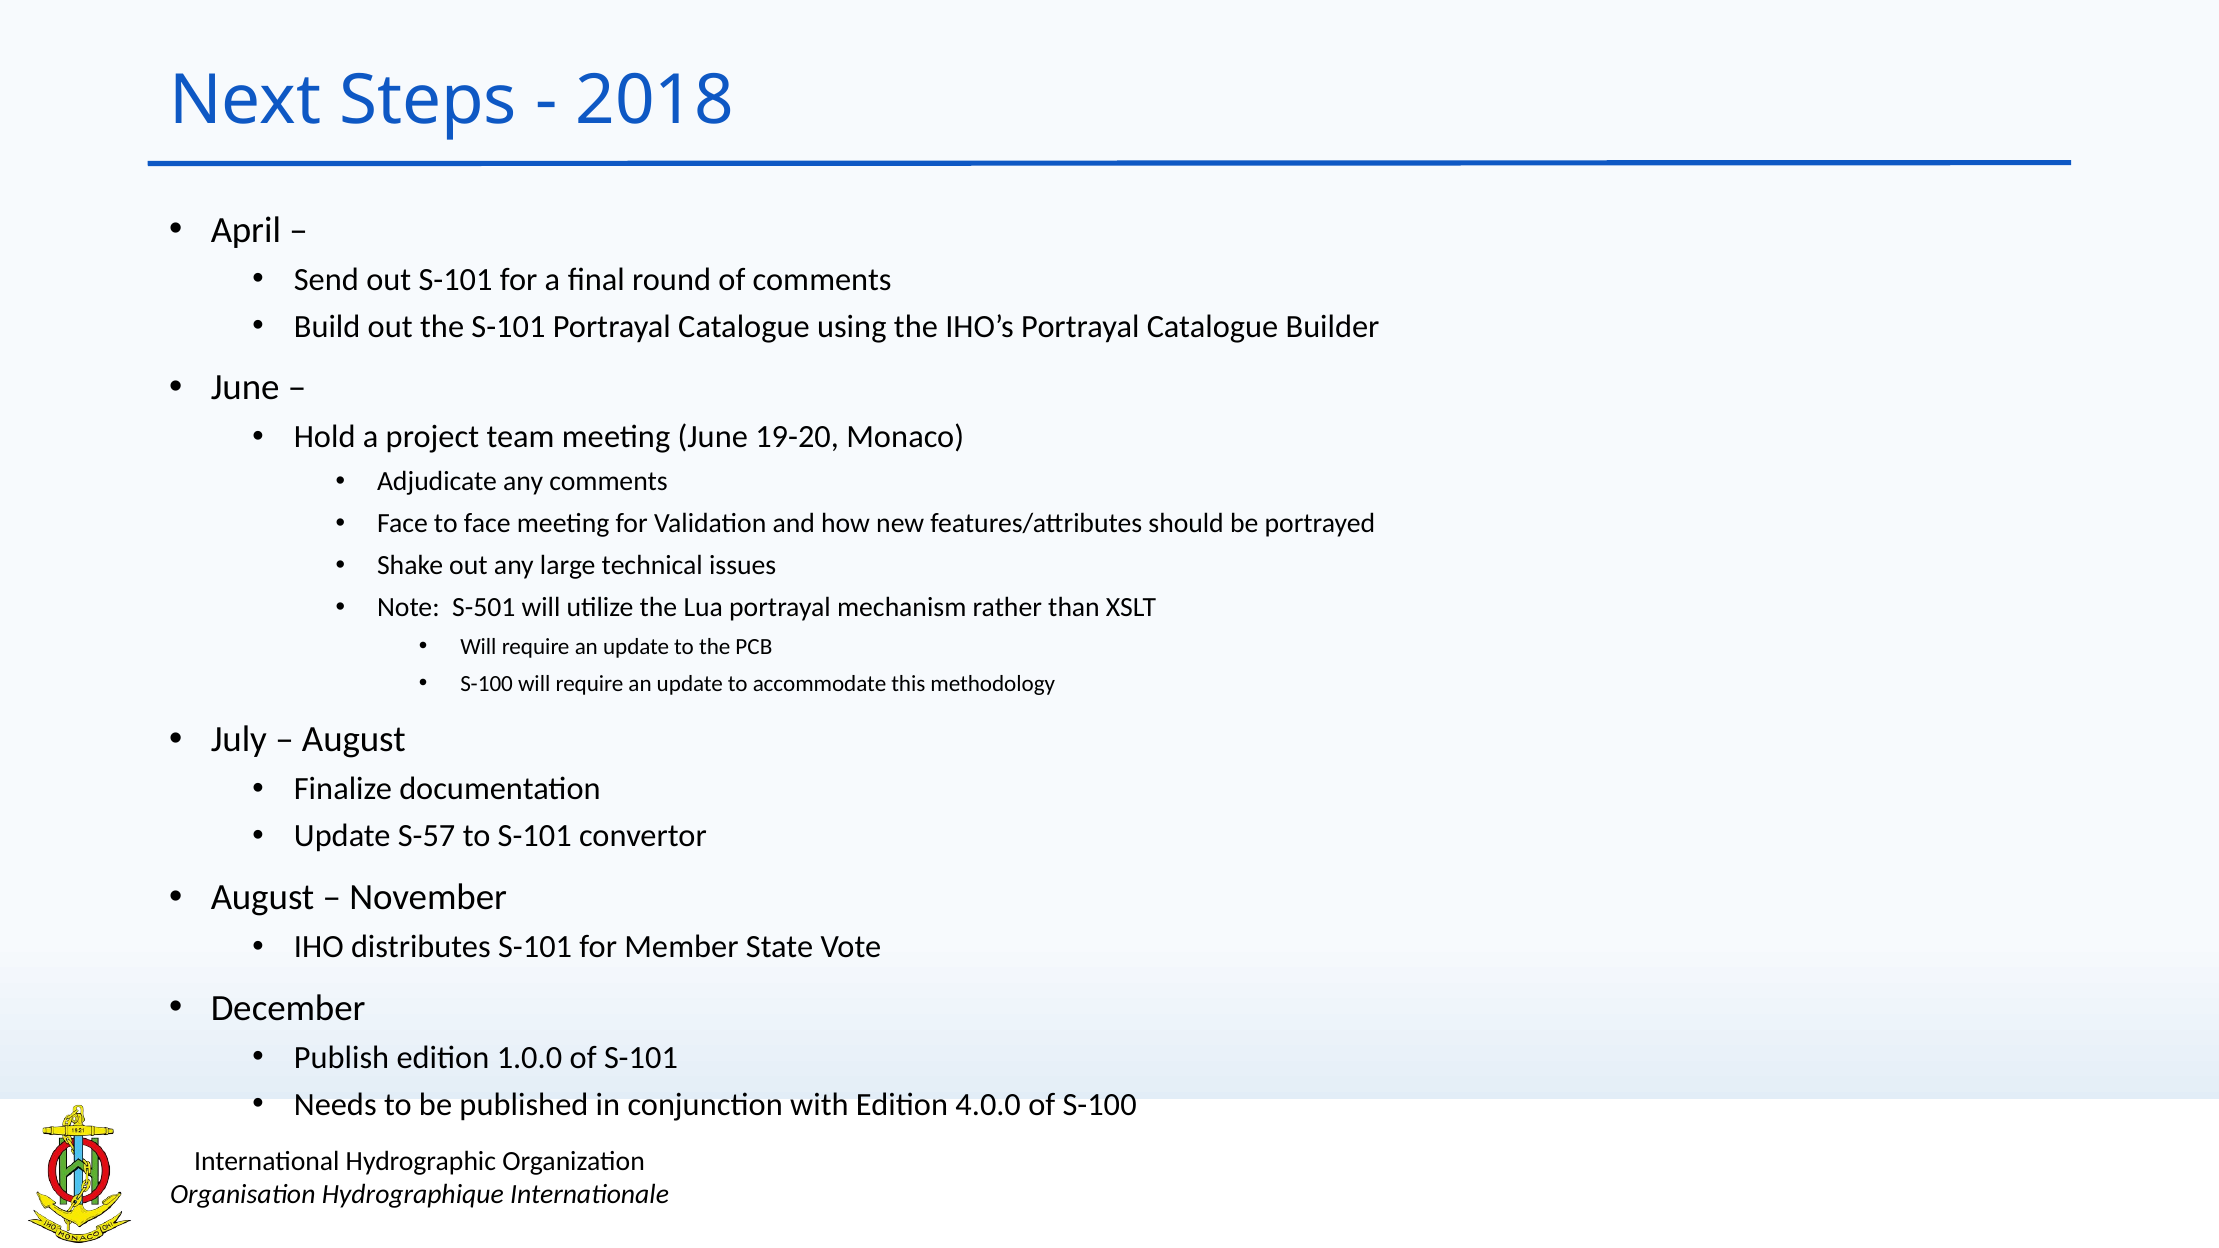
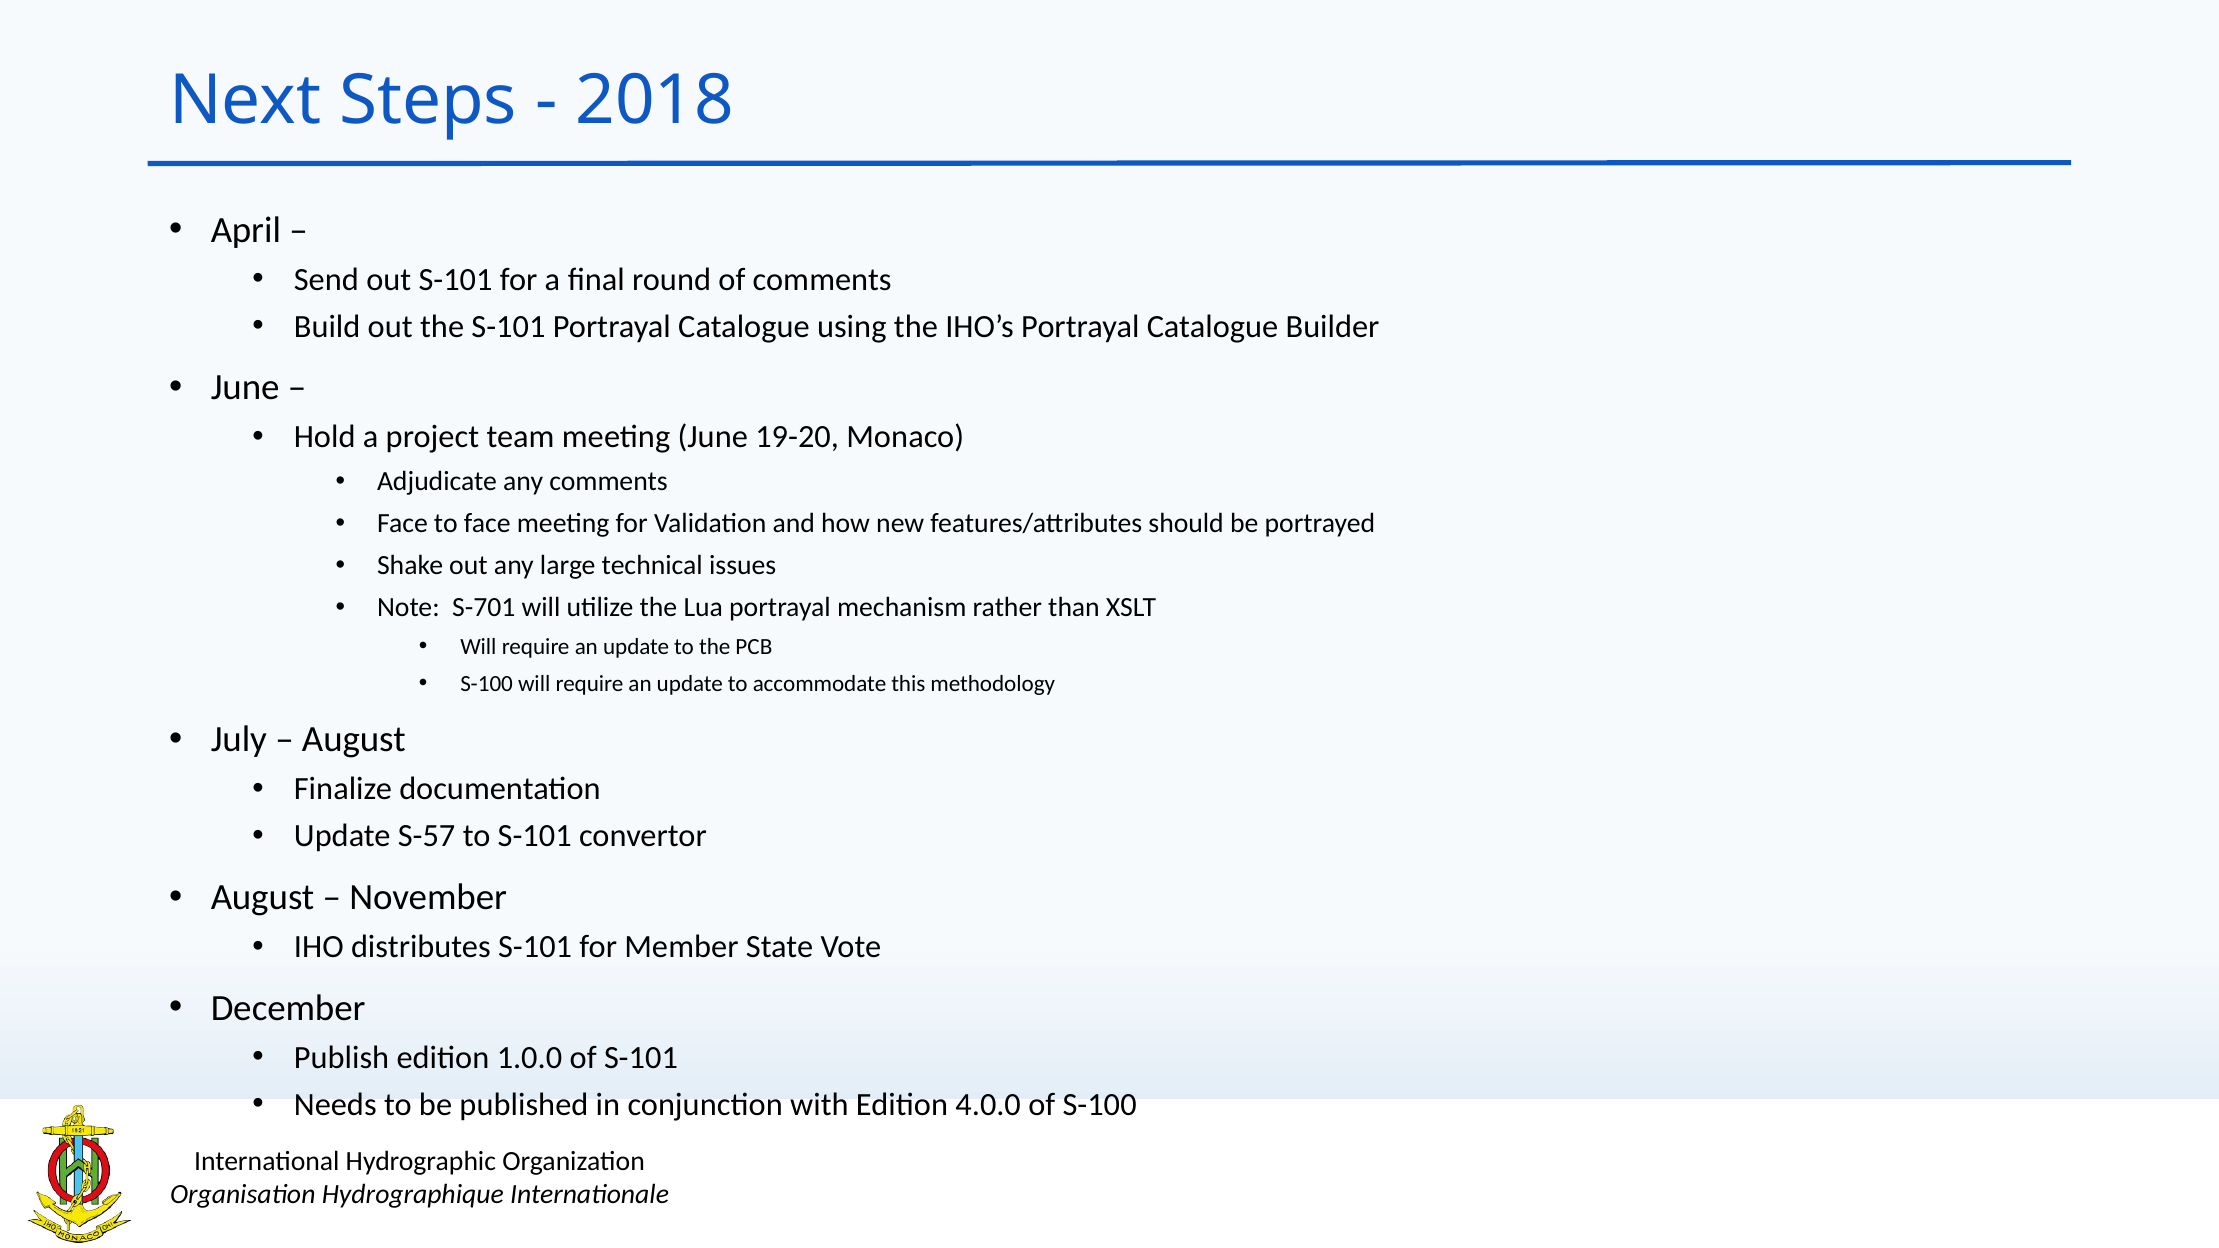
S-501: S-501 -> S-701
